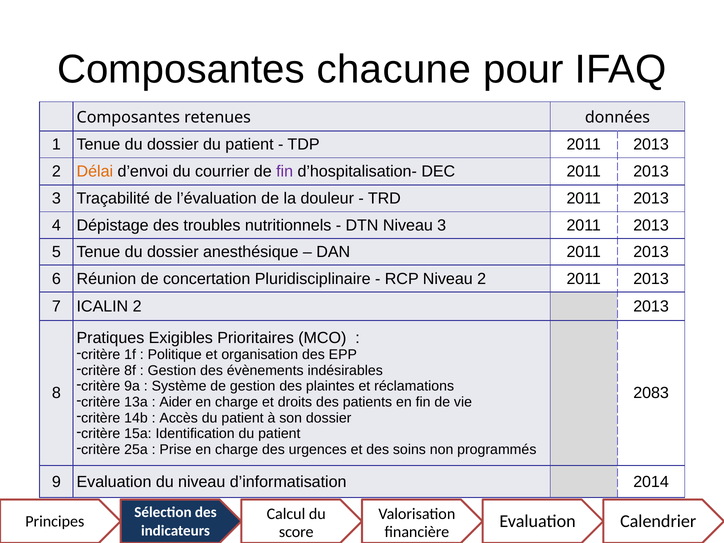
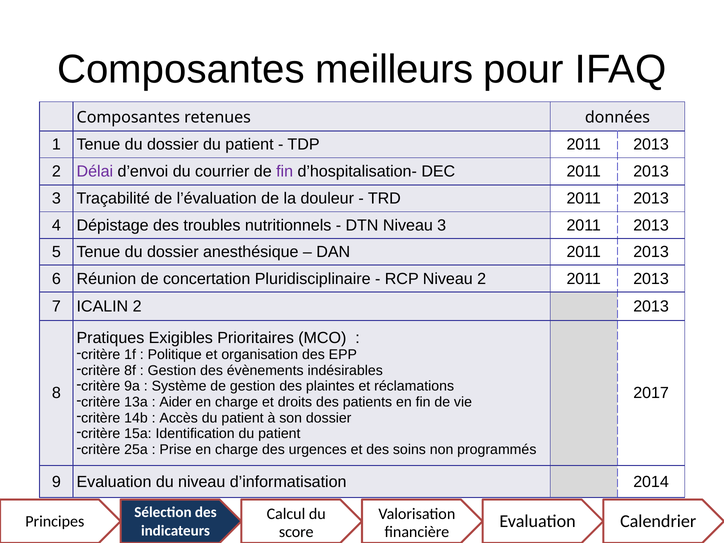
chacune: chacune -> meilleurs
Délai colour: orange -> purple
2083: 2083 -> 2017
